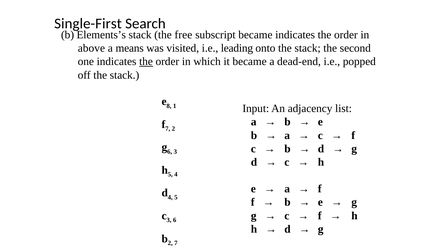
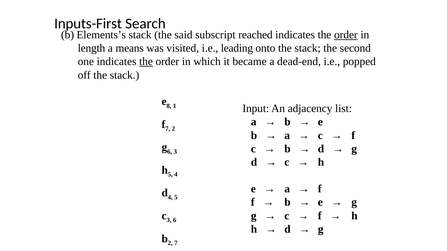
Single-First: Single-First -> Inputs-First
free: free -> said
subscript became: became -> reached
order at (346, 35) underline: none -> present
above: above -> length
